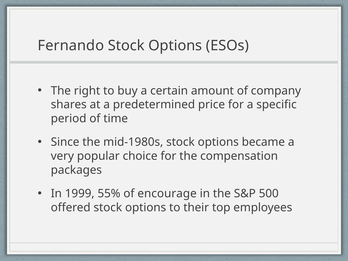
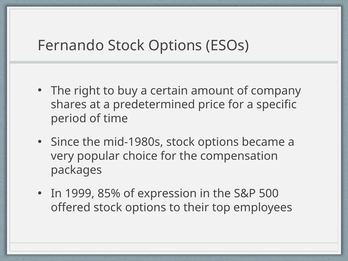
55%: 55% -> 85%
encourage: encourage -> expression
